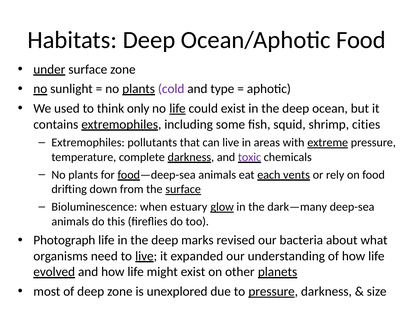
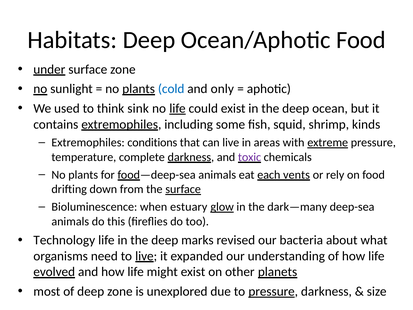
cold colour: purple -> blue
type: type -> only
only: only -> sink
cities: cities -> kinds
pollutants: pollutants -> conditions
Photograph: Photograph -> Technology
